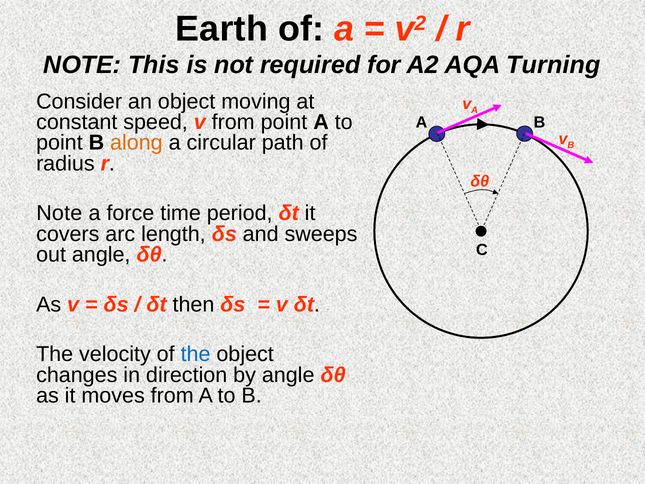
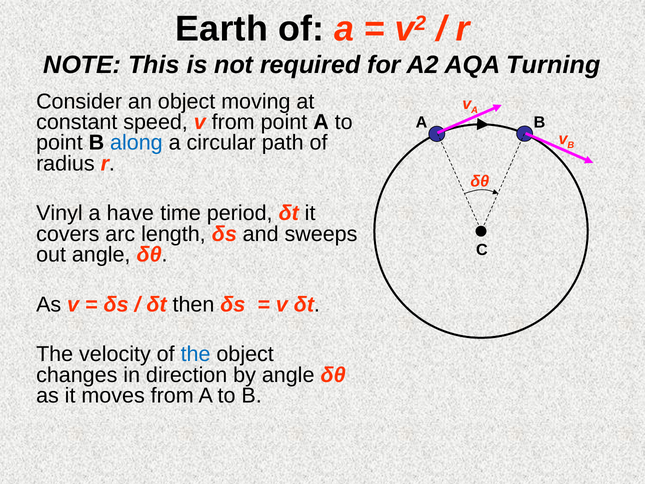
along colour: orange -> blue
Note at (59, 213): Note -> Vinyl
force: force -> have
